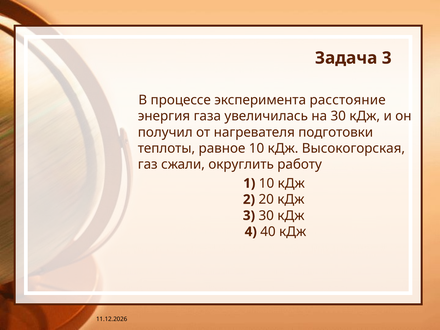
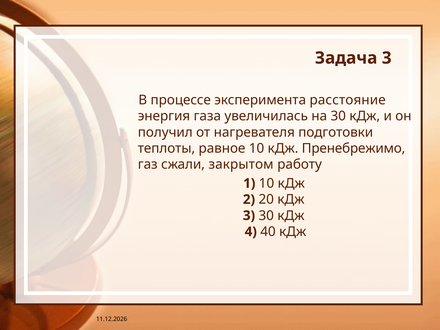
Высокогорская: Высокогорская -> Пренебрежимо
округлить: округлить -> закрытом
